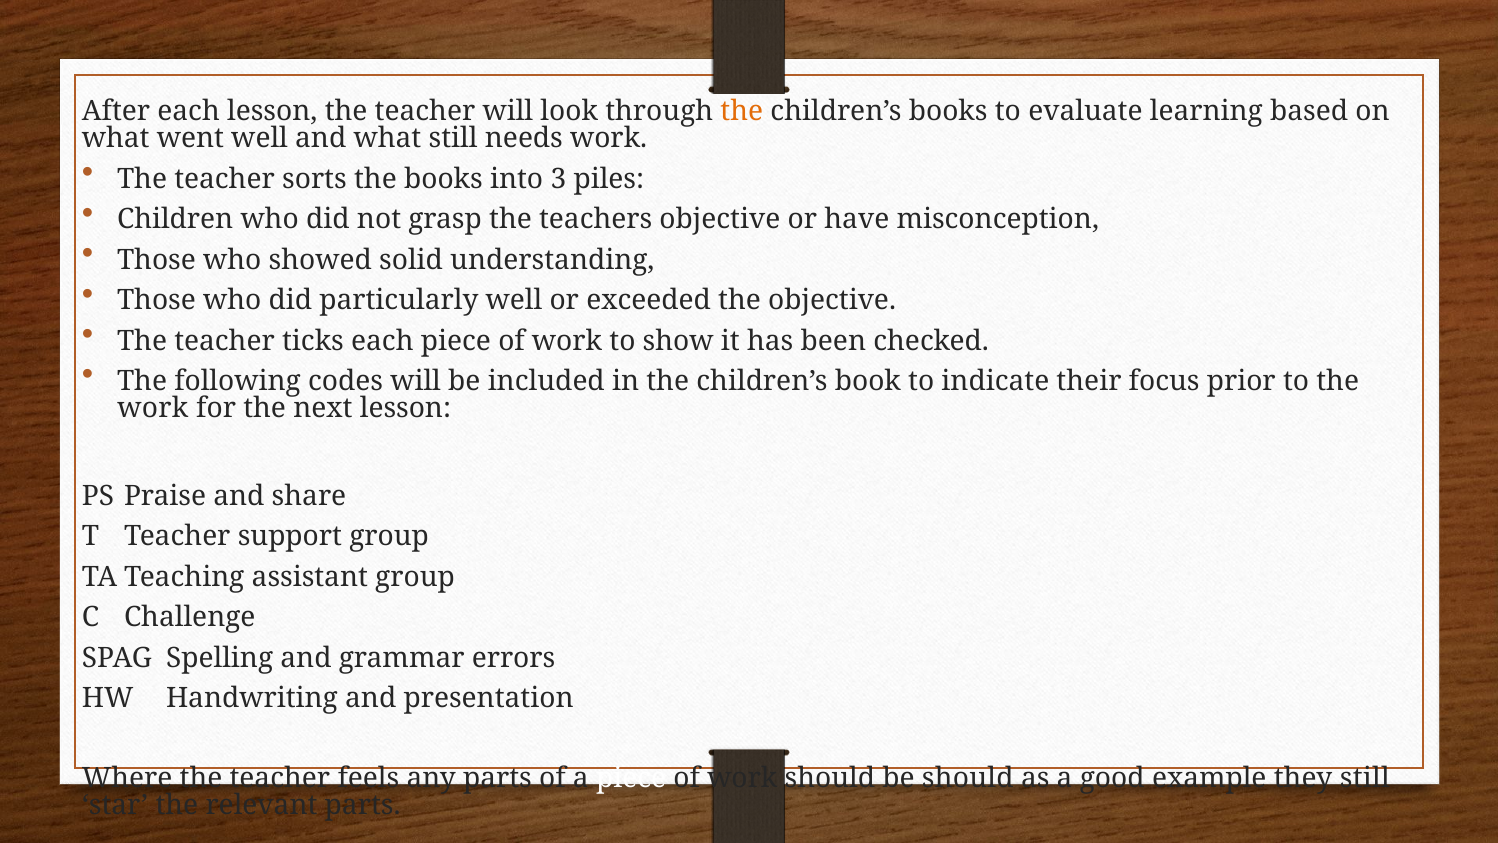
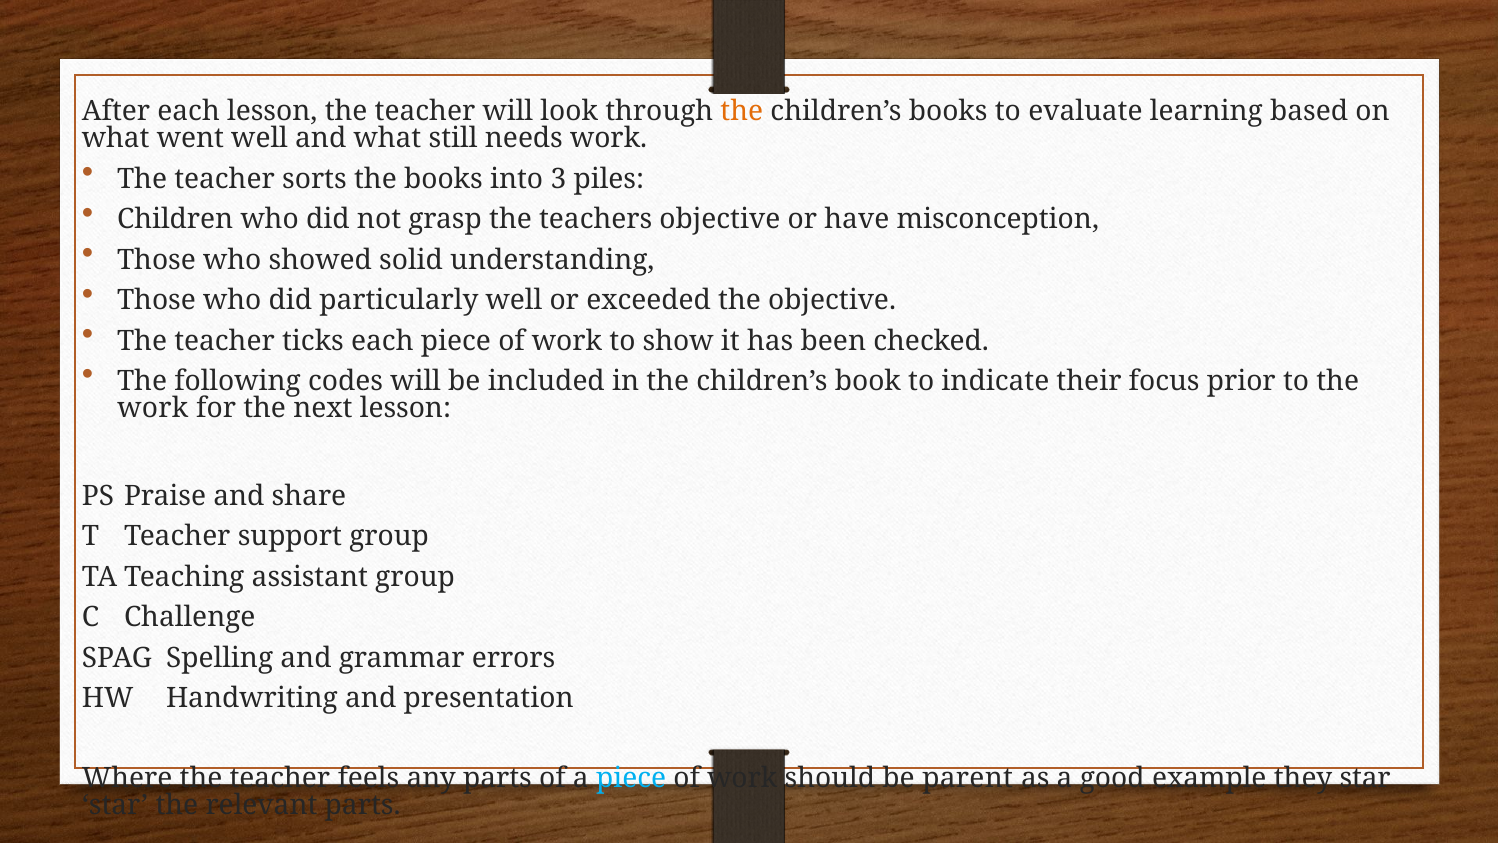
piece at (631, 778) colour: white -> light blue
be should: should -> parent
they still: still -> star
